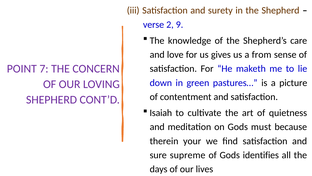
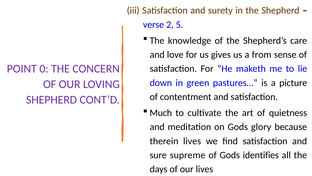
9: 9 -> 5
7: 7 -> 0
Isaiah: Isaiah -> Much
must: must -> glory
therein your: your -> lives
